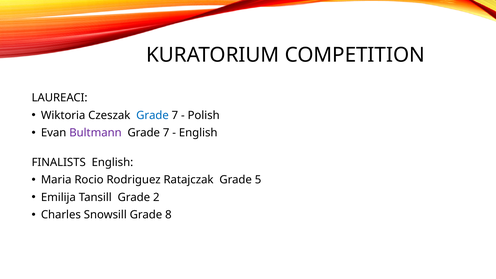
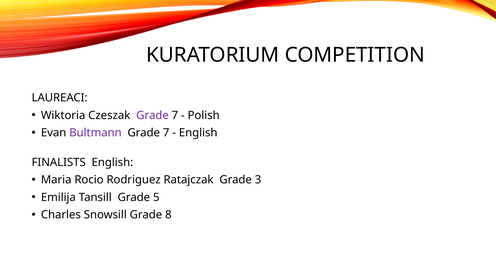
Grade at (152, 115) colour: blue -> purple
5: 5 -> 3
2: 2 -> 5
